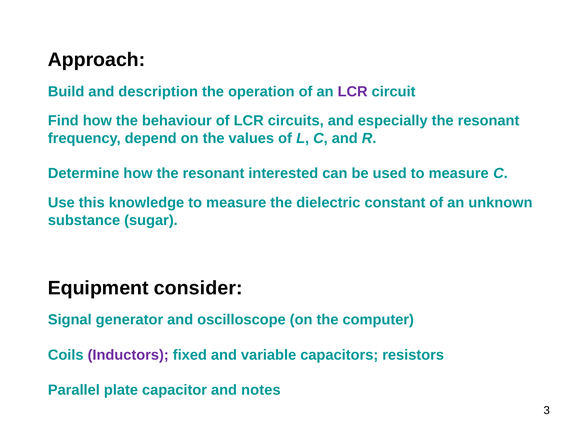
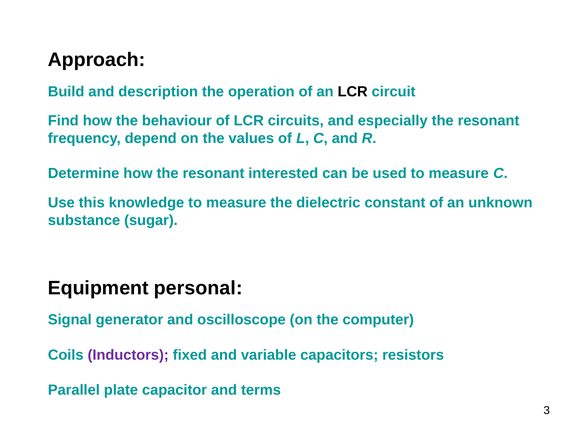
LCR at (353, 91) colour: purple -> black
consider: consider -> personal
notes: notes -> terms
